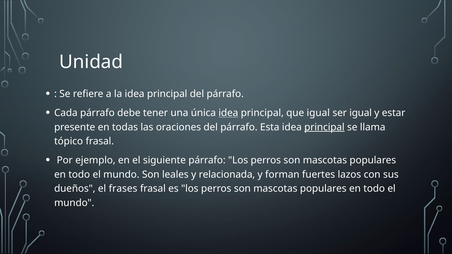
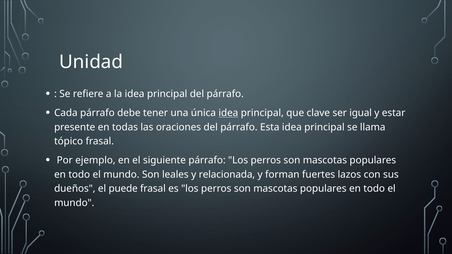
que igual: igual -> clave
principal at (324, 127) underline: present -> none
frases: frases -> puede
